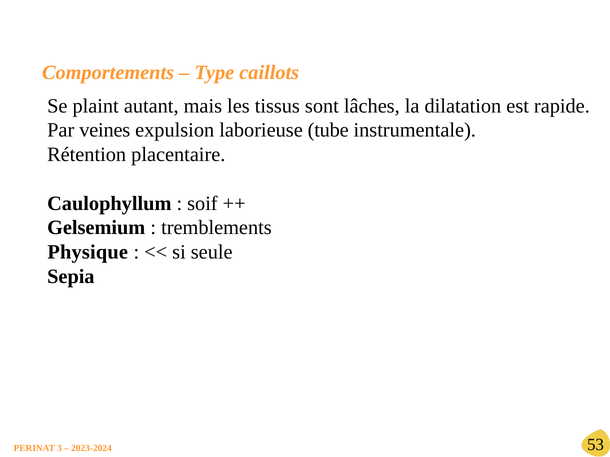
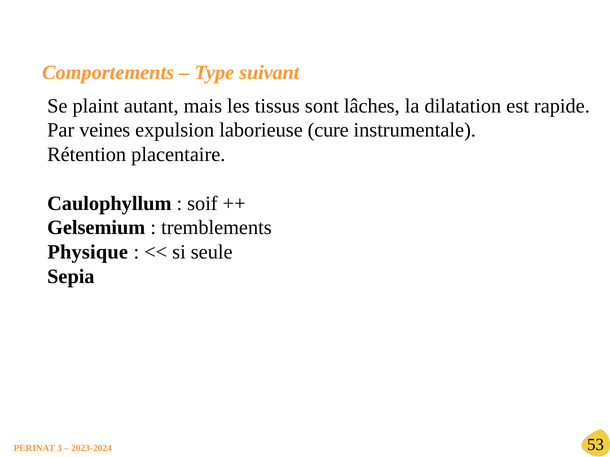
caillots: caillots -> suivant
tube: tube -> cure
